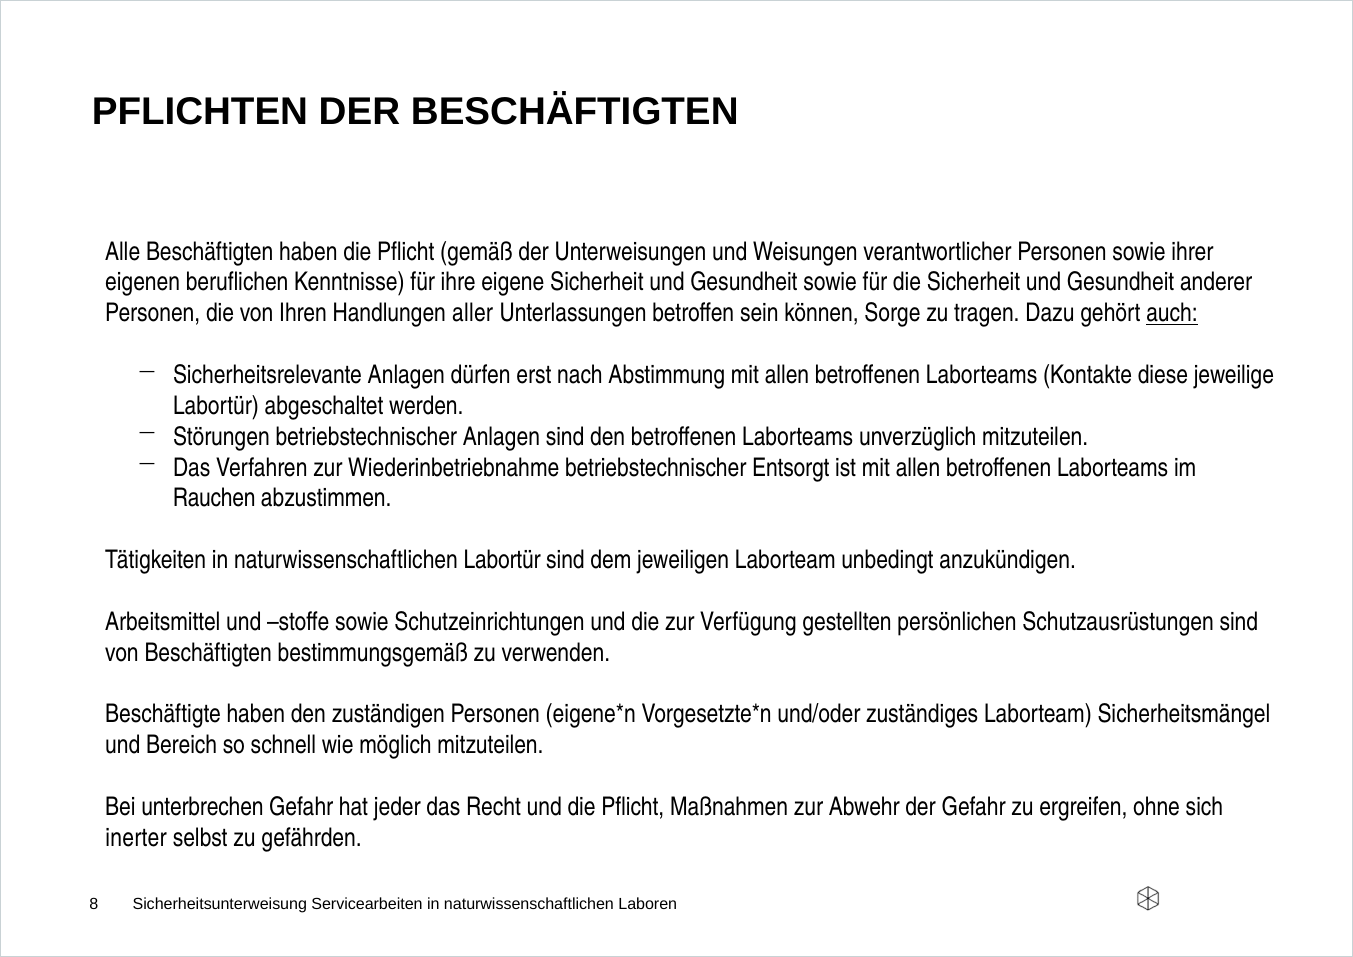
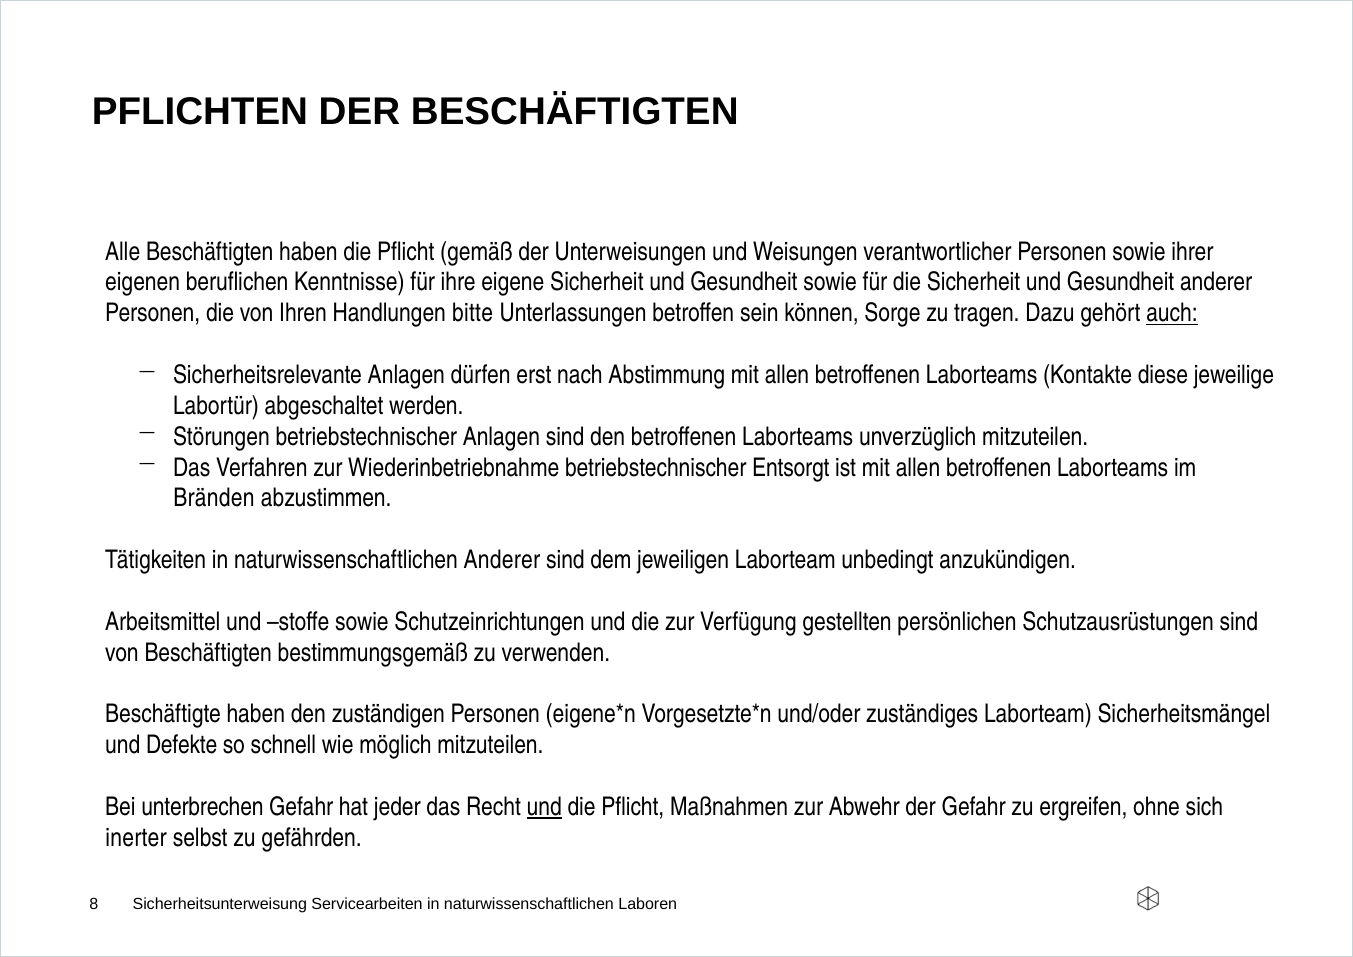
aller: aller -> bitte
Rauchen: Rauchen -> Bränden
naturwissenschaftlichen Labortür: Labortür -> Anderer
Bereich: Bereich -> Defekte
und at (544, 807) underline: none -> present
